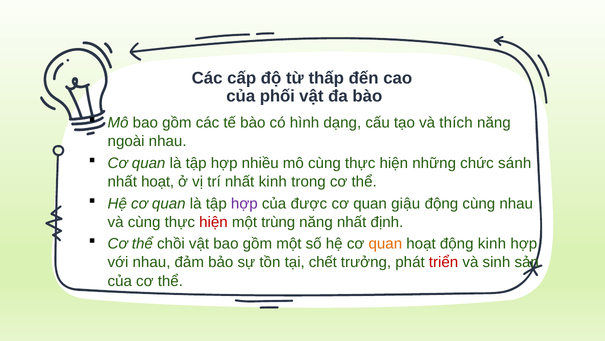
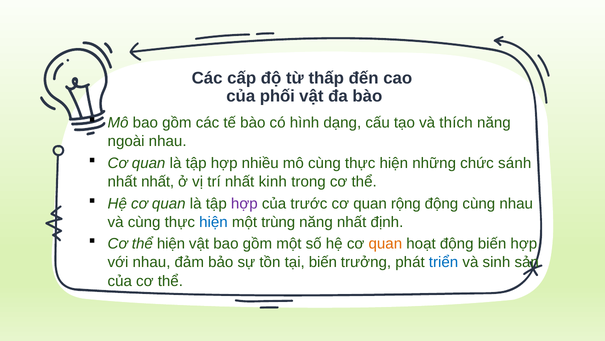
nhất hoạt: hoạt -> nhất
được: được -> trước
giậu: giậu -> rộng
hiện at (213, 222) colour: red -> blue
thể chồi: chồi -> hiện
động kinh: kinh -> biến
tại chết: chết -> biến
triển colour: red -> blue
